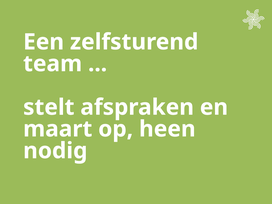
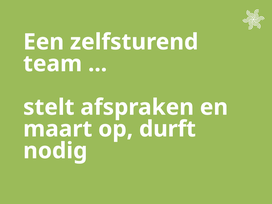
heen: heen -> durft
